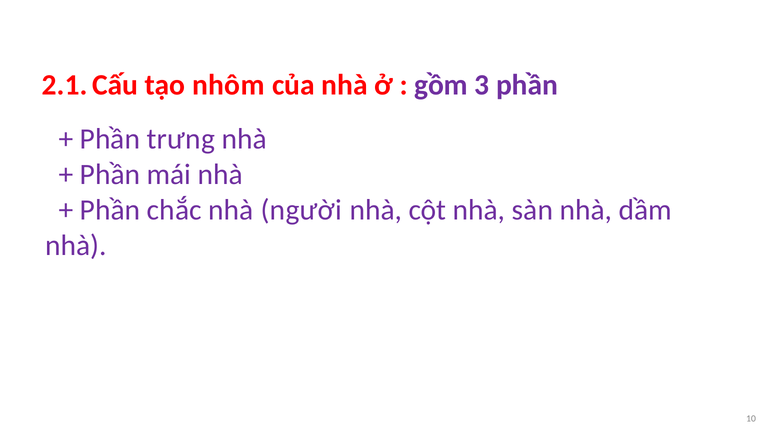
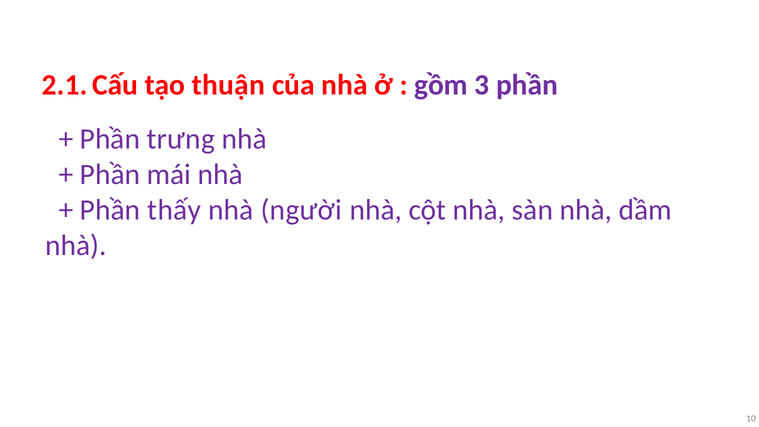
nhôm: nhôm -> thuận
chắc: chắc -> thấy
